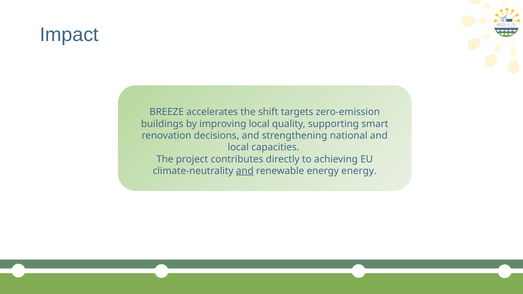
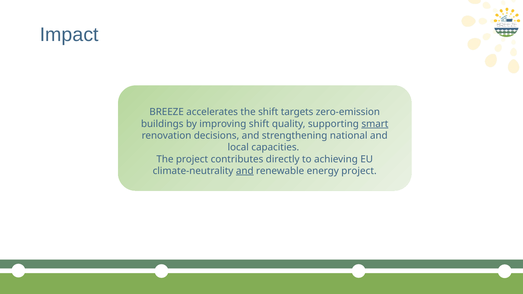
improving local: local -> shift
smart underline: none -> present
energy energy: energy -> project
